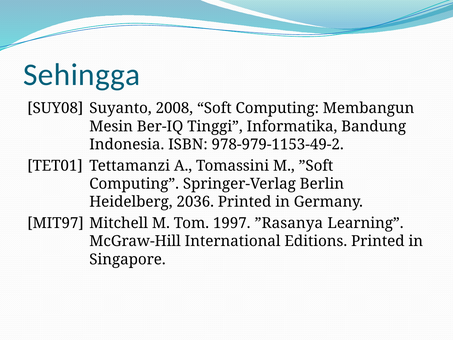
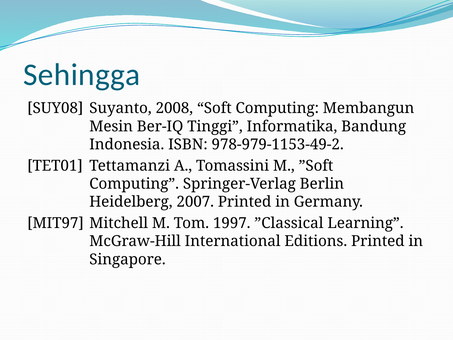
2036: 2036 -> 2007
”Rasanya: ”Rasanya -> ”Classical
